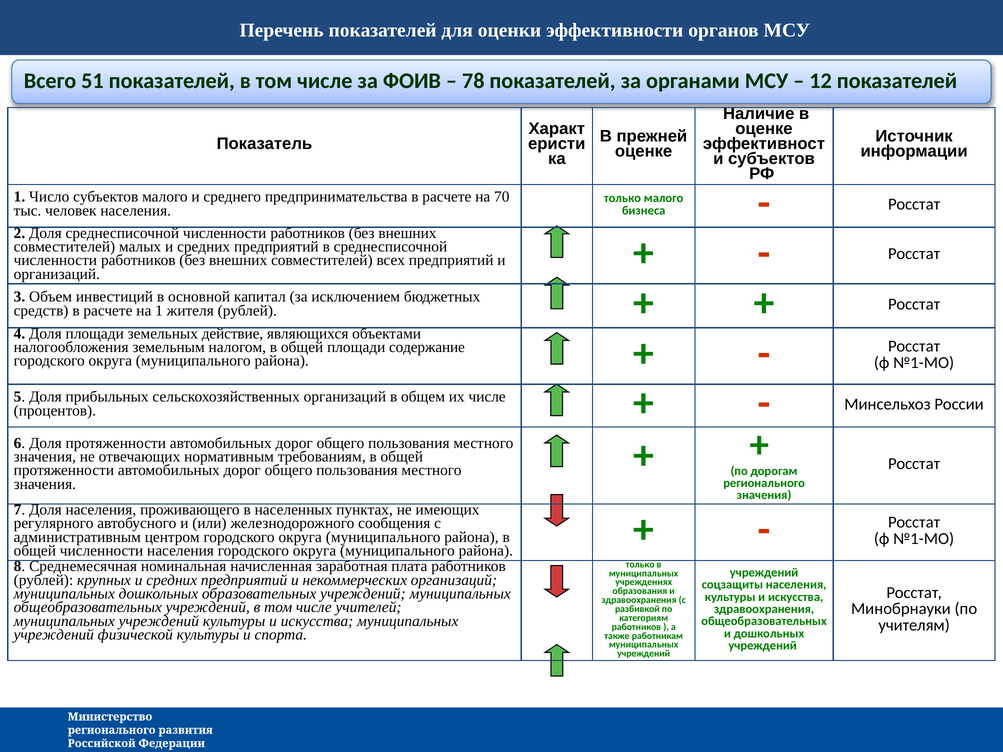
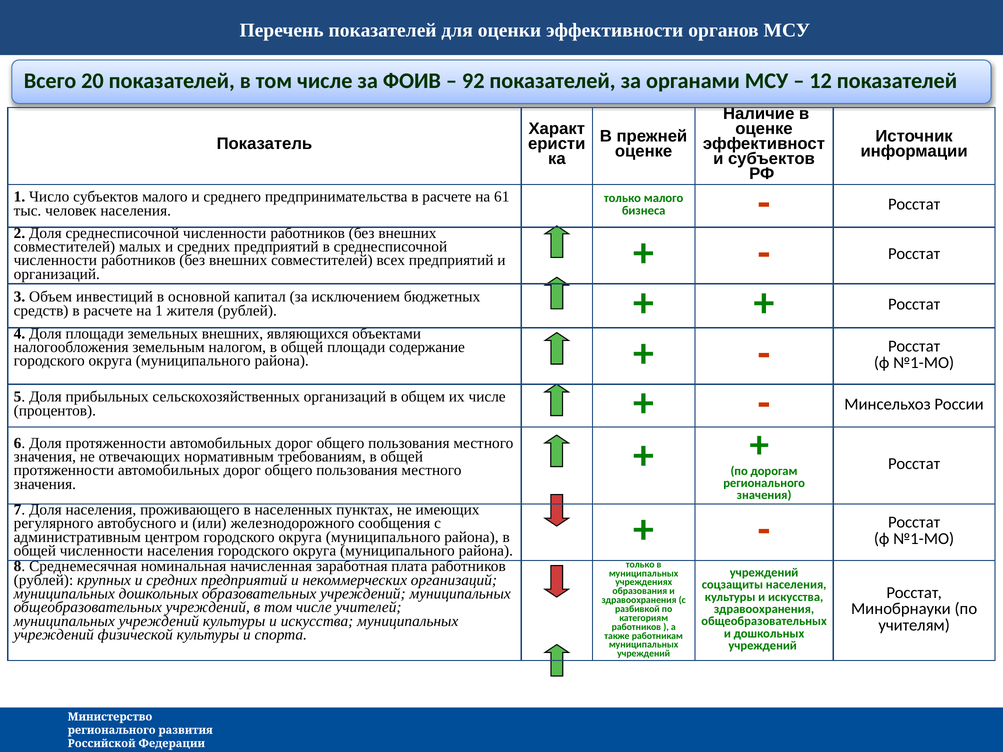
51: 51 -> 20
78: 78 -> 92
70: 70 -> 61
земельных действие: действие -> внешних
